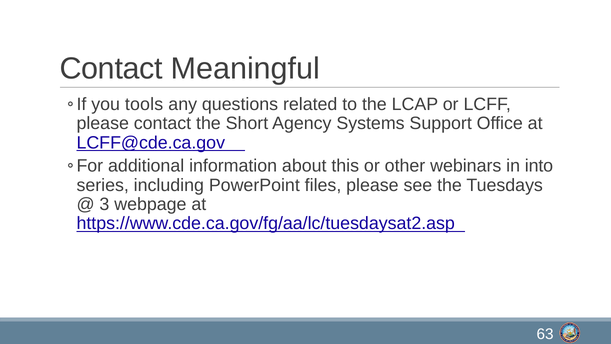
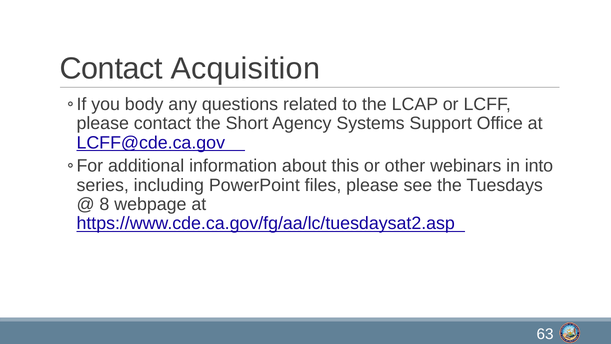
Meaningful: Meaningful -> Acquisition
tools: tools -> body
3: 3 -> 8
